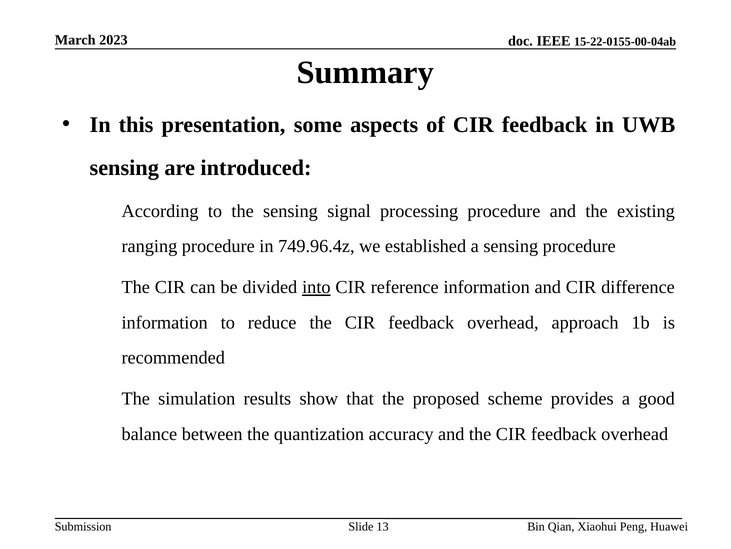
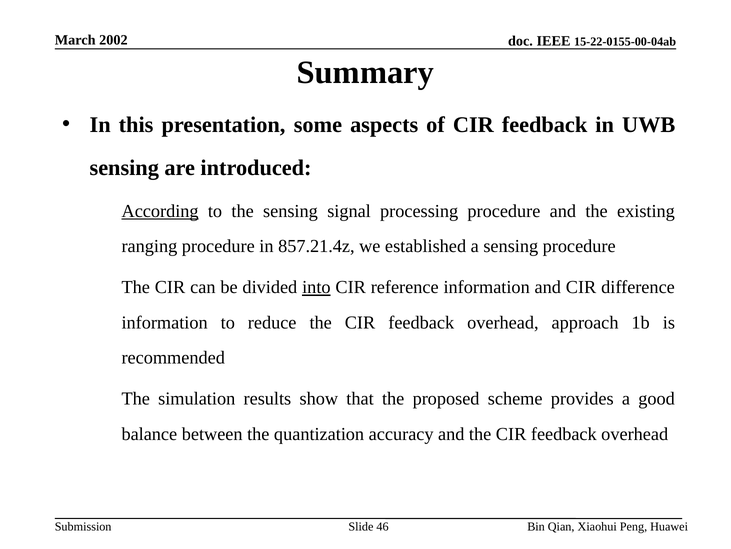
2023: 2023 -> 2002
According underline: none -> present
749.96.4z: 749.96.4z -> 857.21.4z
13: 13 -> 46
